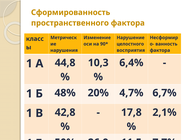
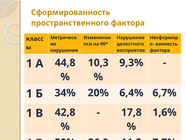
6,4%: 6,4% -> 9,3%
48%: 48% -> 34%
4,7%: 4,7% -> 6,4%
2,1%: 2,1% -> 1,6%
